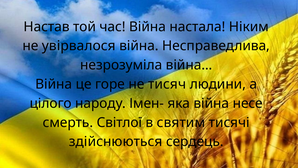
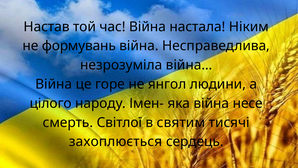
увірвалося: увірвалося -> формувань
тисяч: тисяч -> янгол
здійснюються: здійснюються -> захоплюється
